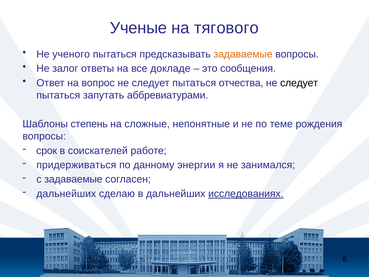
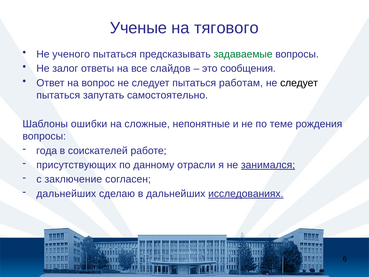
задаваемые at (243, 54) colour: orange -> green
докладе: докладе -> слайдов
отчества: отчества -> работам
аббревиатурами: аббревиатурами -> самостоятельно
степень: степень -> ошибки
срок: срок -> года
придерживаться: придерживаться -> присутствующих
энергии: энергии -> отрасли
занимался underline: none -> present
с задаваемые: задаваемые -> заключение
